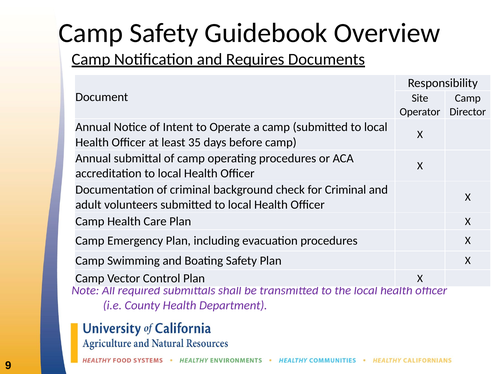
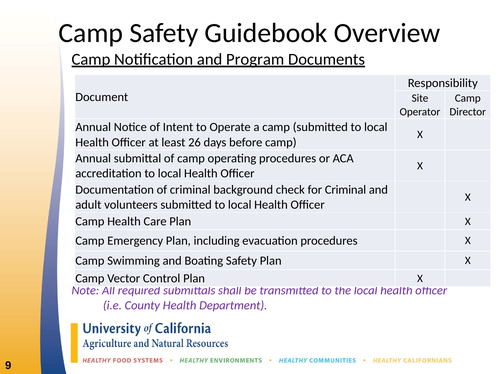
Requires: Requires -> Program
35: 35 -> 26
